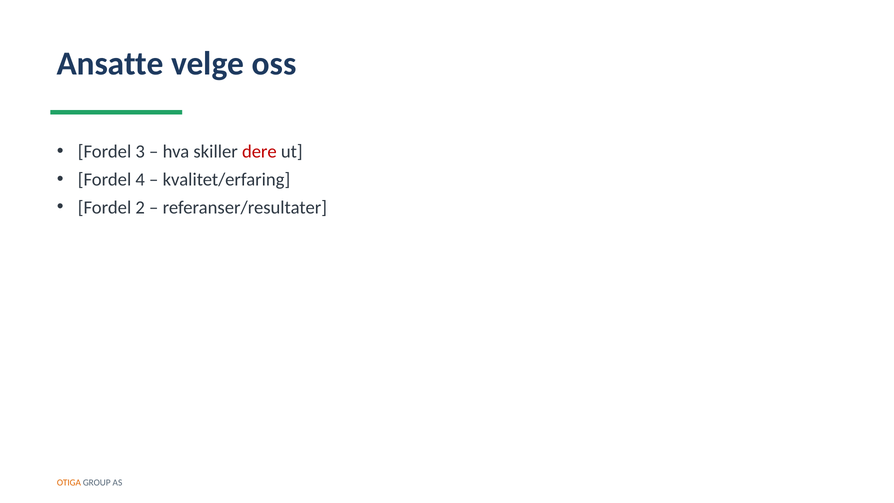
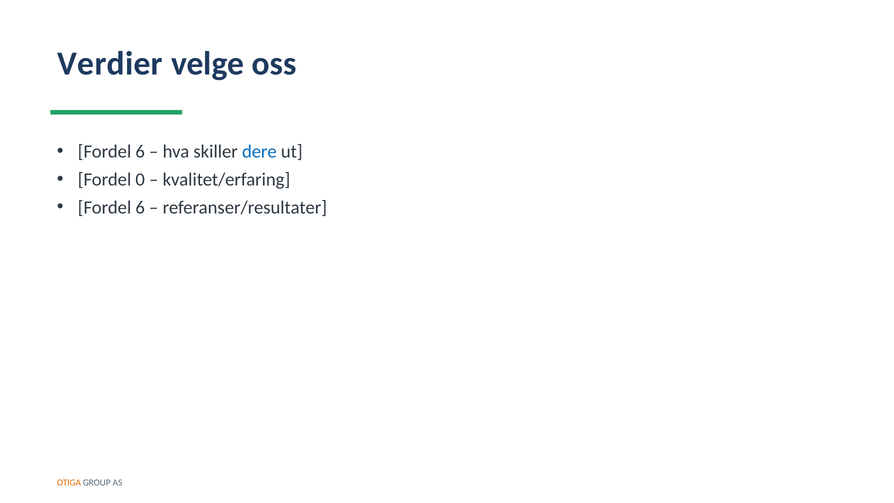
Ansatte: Ansatte -> Verdier
3 at (140, 151): 3 -> 6
dere colour: red -> blue
4: 4 -> 0
2 at (140, 207): 2 -> 6
